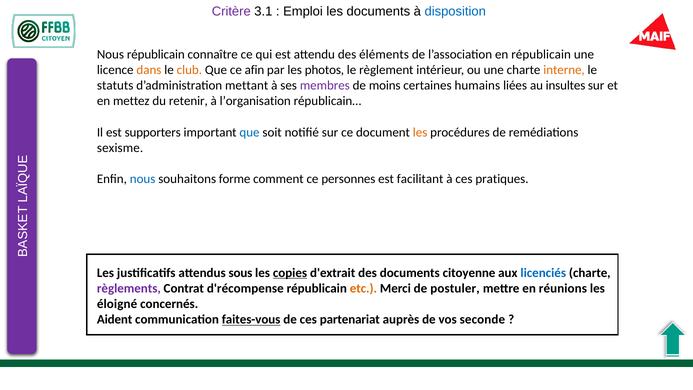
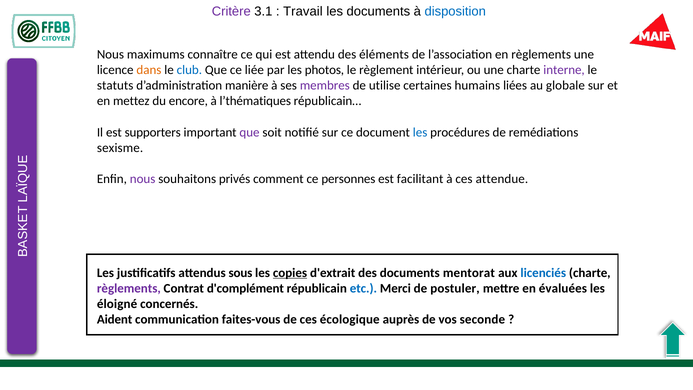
Emploi: Emploi -> Travail
Nous républicain: républicain -> maximums
en républicain: républicain -> règlements
club colour: orange -> blue
afin: afin -> liée
interne colour: orange -> purple
mettant: mettant -> manière
moins: moins -> utilise
insultes: insultes -> globale
retenir: retenir -> encore
l’organisation: l’organisation -> l’thématiques
que at (249, 132) colour: blue -> purple
les at (420, 132) colour: orange -> blue
nous at (143, 179) colour: blue -> purple
forme: forme -> privés
pratiques: pratiques -> attendue
citoyenne: citoyenne -> mentorat
d'récompense: d'récompense -> d'complément
etc colour: orange -> blue
réunions: réunions -> évaluées
faites-vous underline: present -> none
partenariat: partenariat -> écologique
